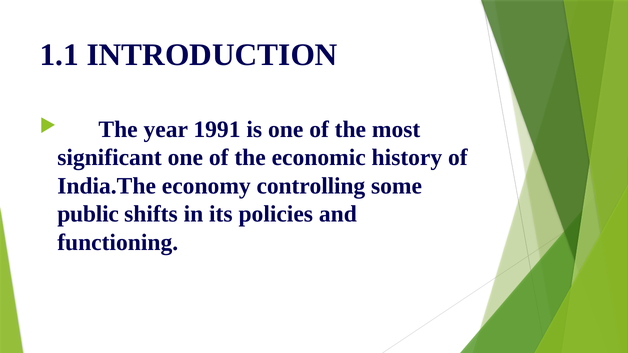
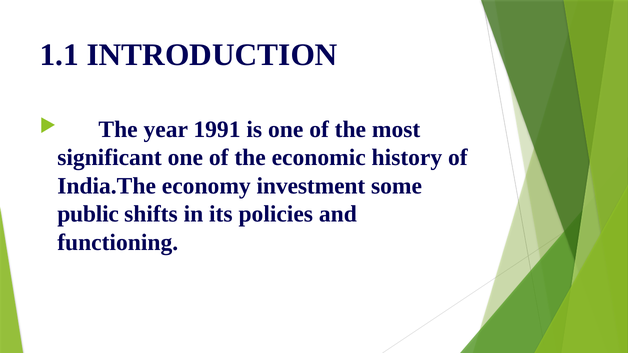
controlling: controlling -> investment
